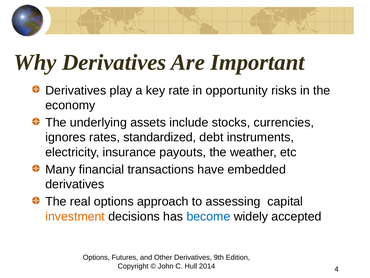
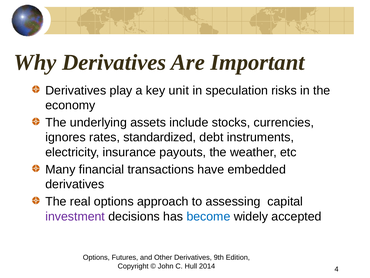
rate: rate -> unit
opportunity: opportunity -> speculation
investment colour: orange -> purple
